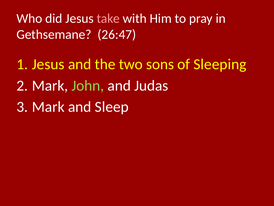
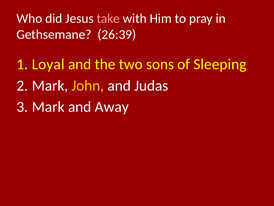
26:47: 26:47 -> 26:39
Jesus at (48, 64): Jesus -> Loyal
John colour: light green -> yellow
Sleep: Sleep -> Away
